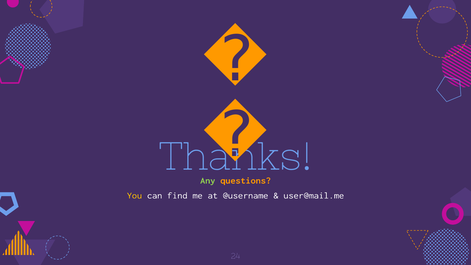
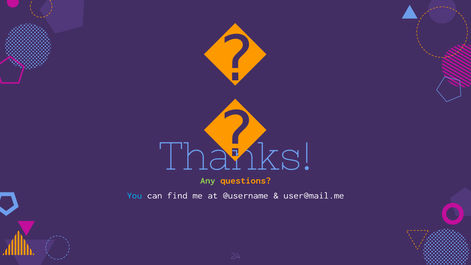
You colour: yellow -> light blue
